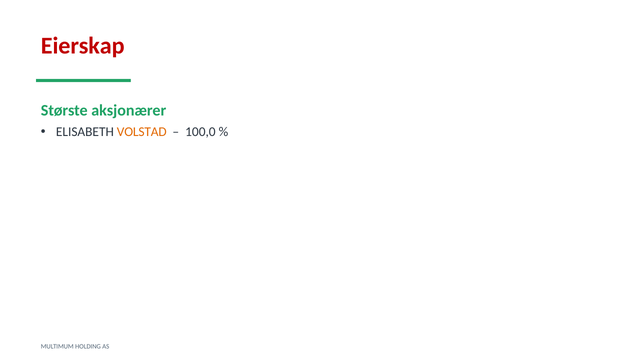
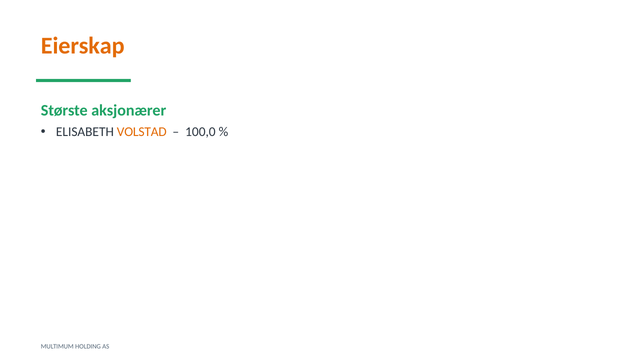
Eierskap colour: red -> orange
